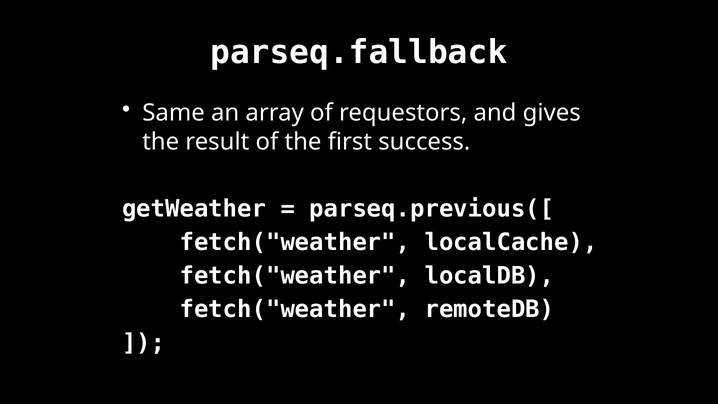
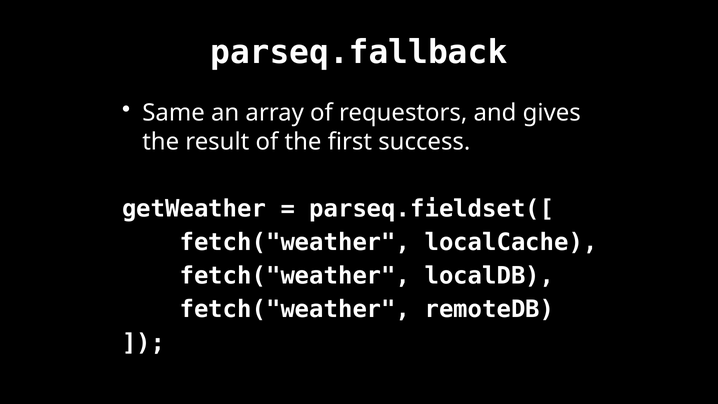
parseq.previous([: parseq.previous([ -> parseq.fieldset([
